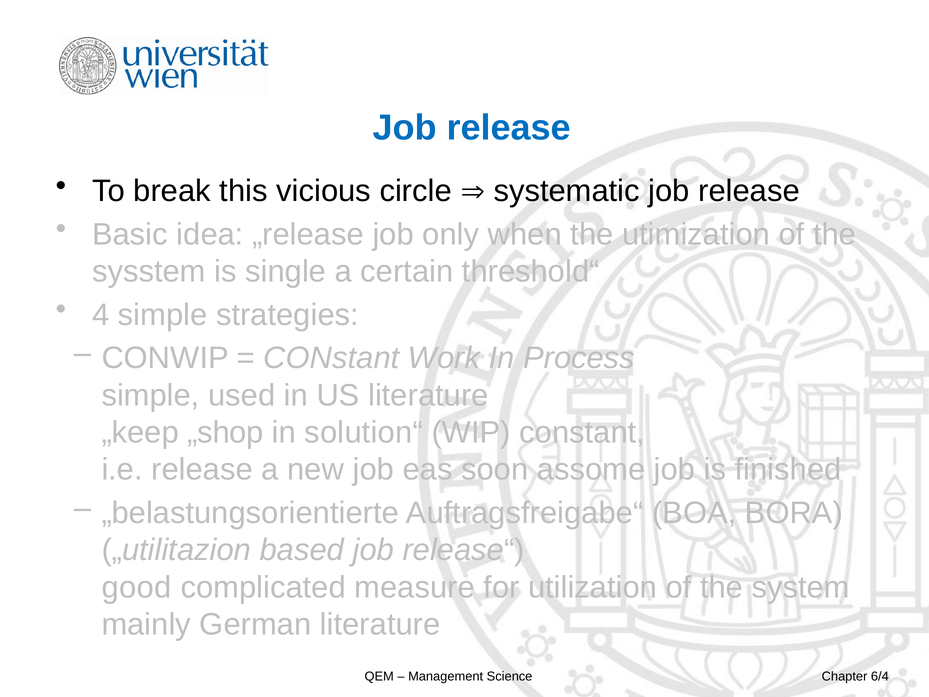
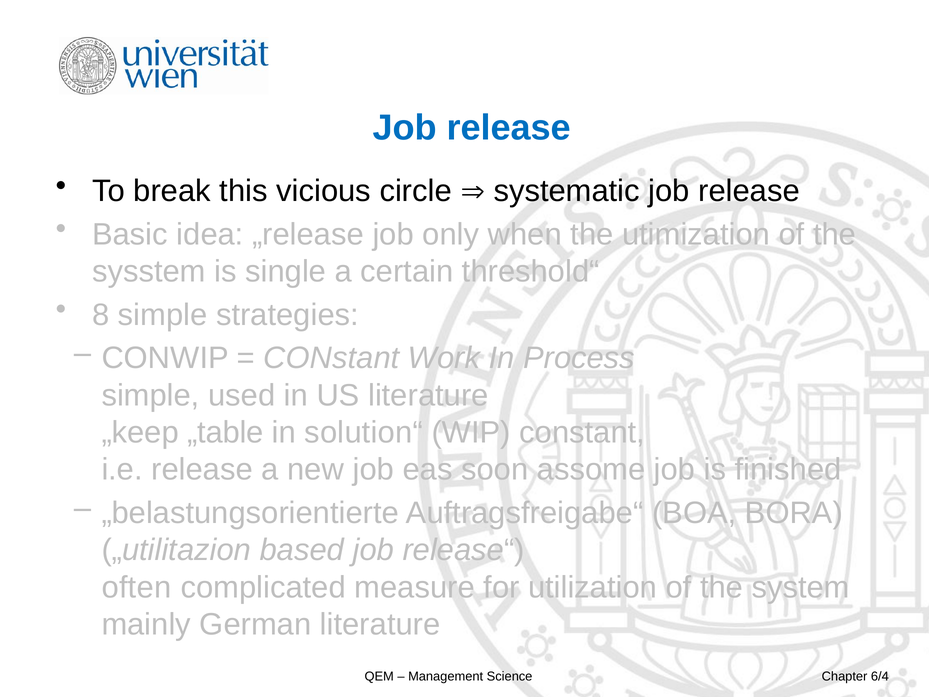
4: 4 -> 8
„shop: „shop -> „table
good: good -> often
